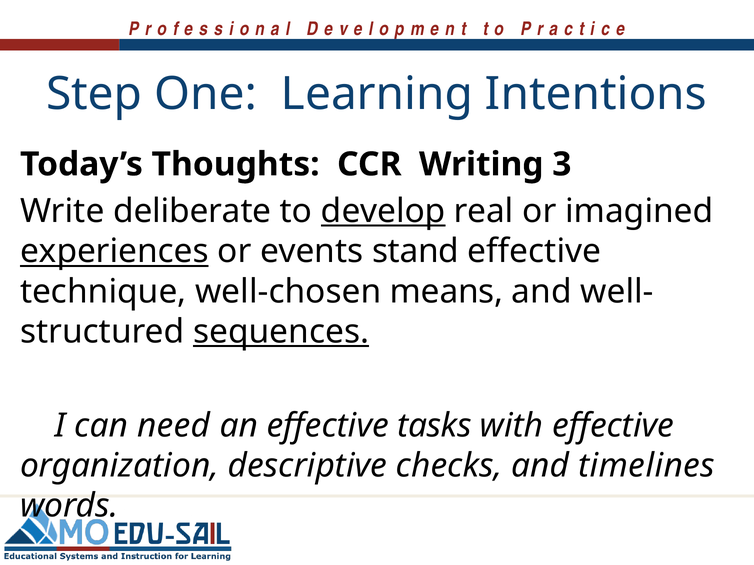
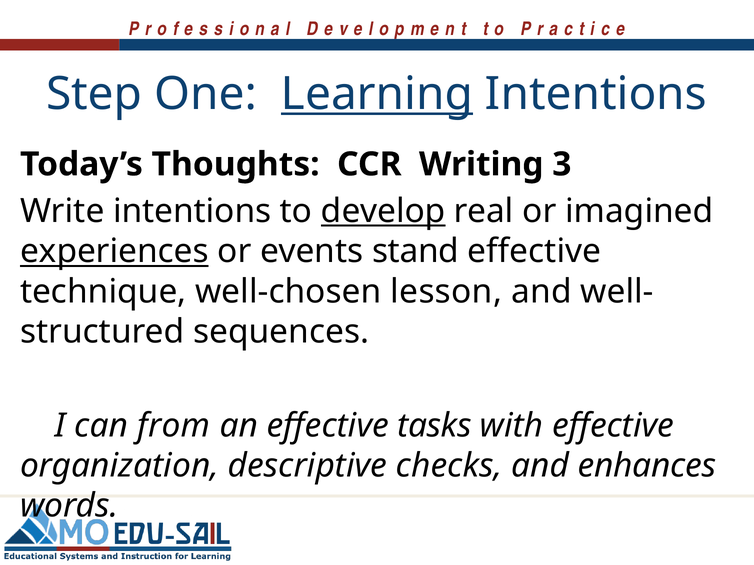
Learning underline: none -> present
Write deliberate: deliberate -> intentions
means: means -> lesson
sequences underline: present -> none
need: need -> from
timelines: timelines -> enhances
